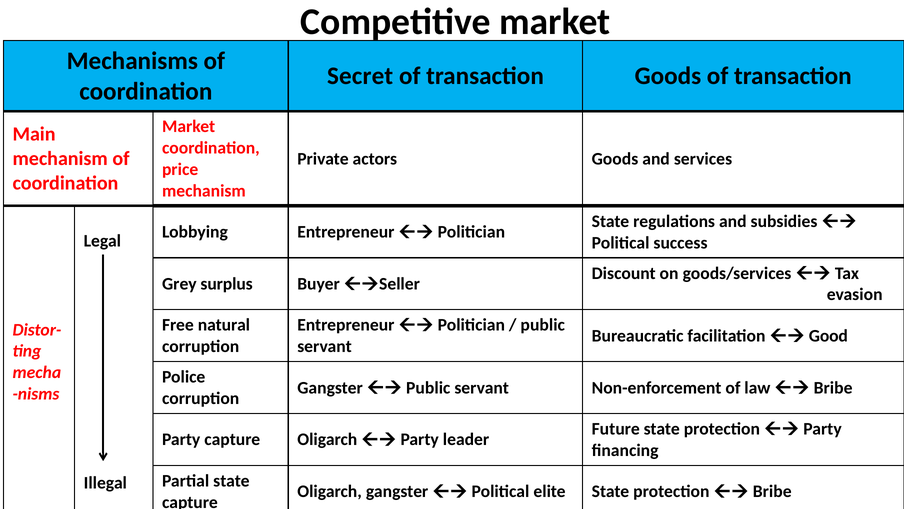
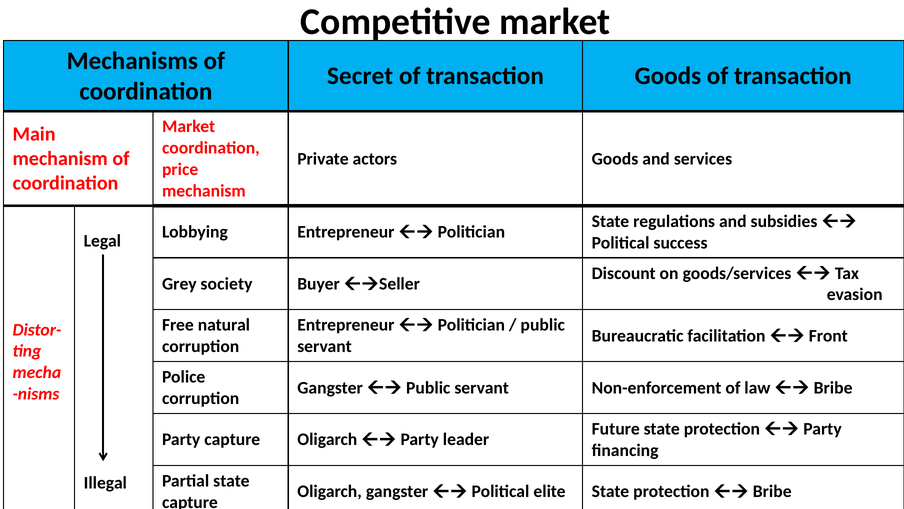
surplus: surplus -> society
Good: Good -> Front
